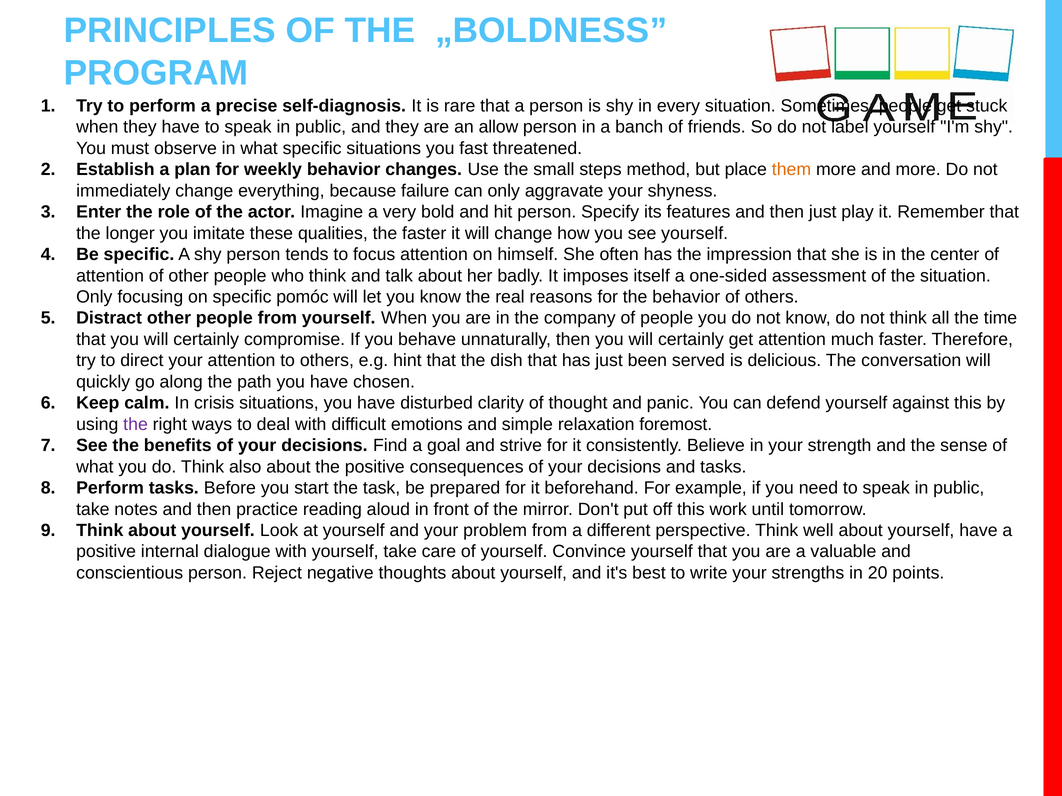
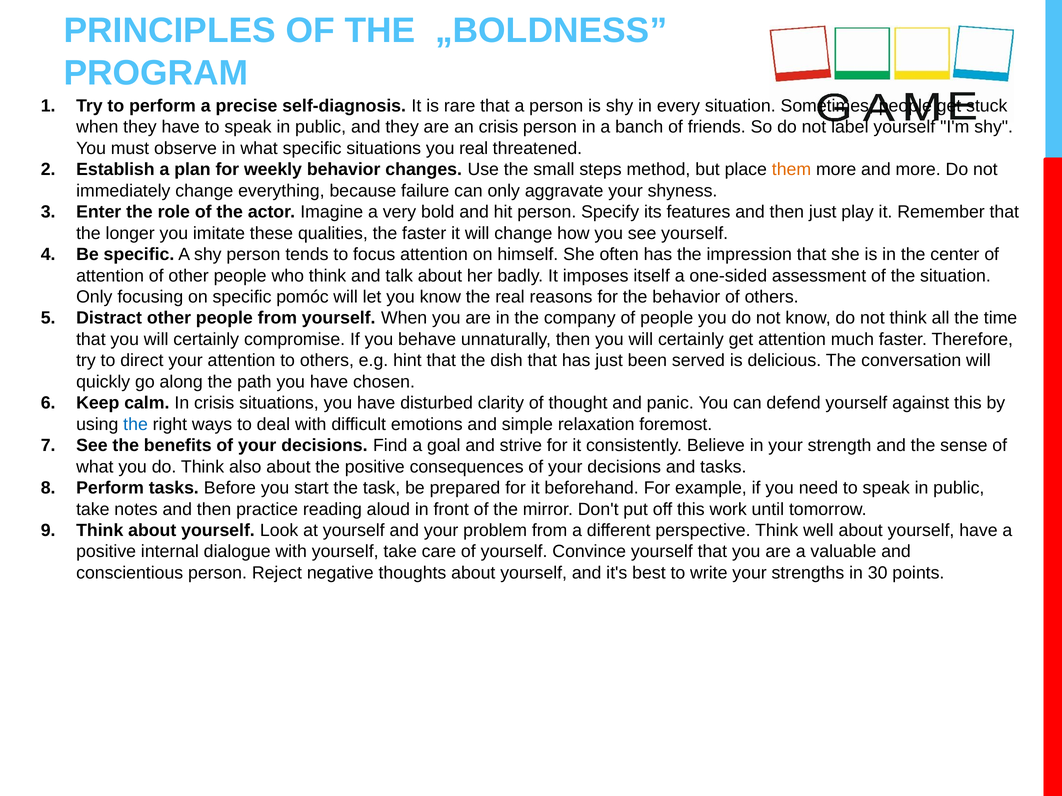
an allow: allow -> crisis
you fast: fast -> real
the at (136, 425) colour: purple -> blue
20: 20 -> 30
